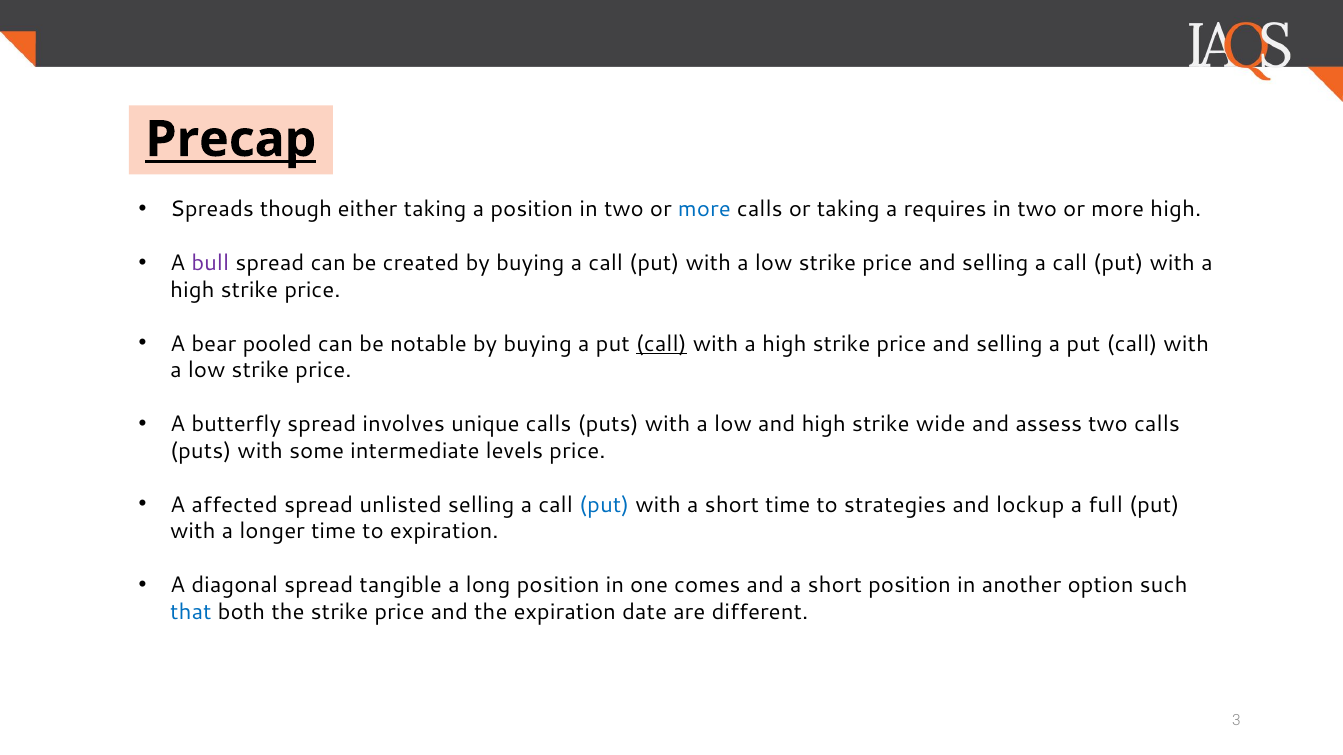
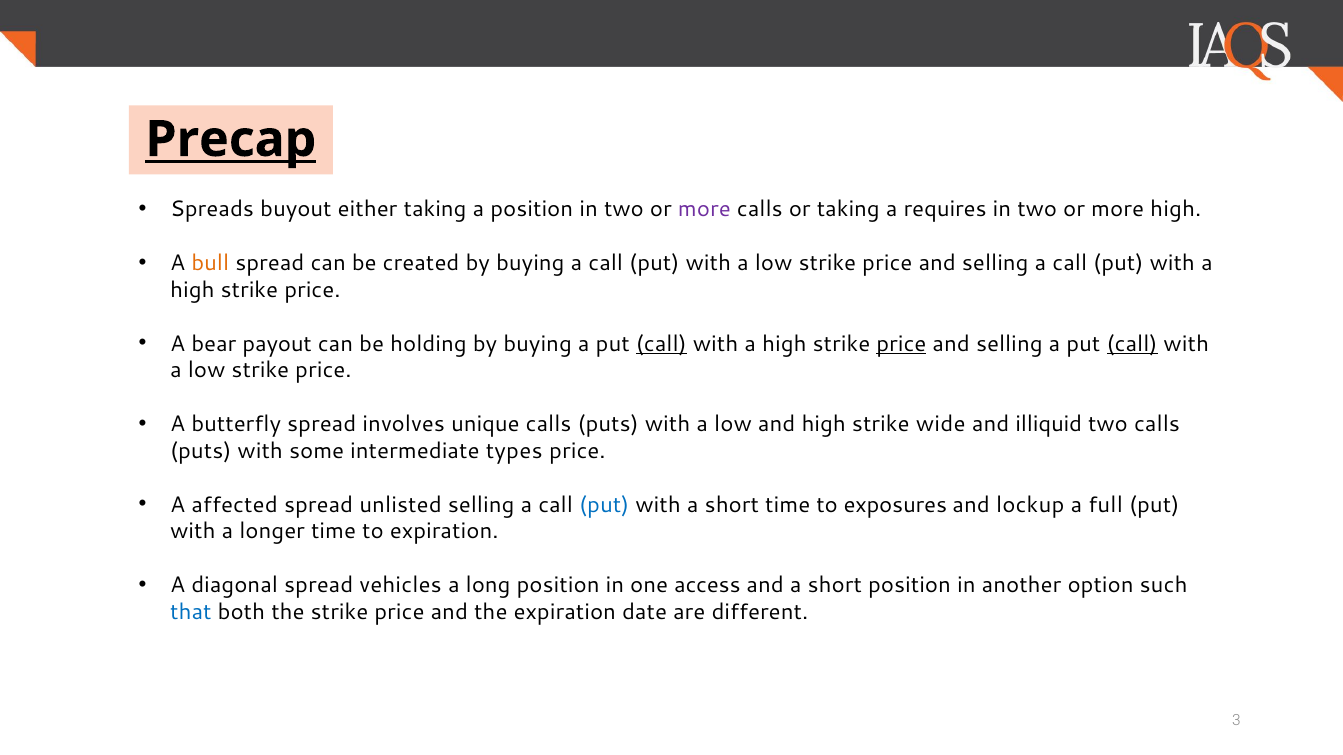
though: though -> buyout
more at (704, 210) colour: blue -> purple
bull colour: purple -> orange
pooled: pooled -> payout
notable: notable -> holding
price at (901, 344) underline: none -> present
call at (1132, 344) underline: none -> present
assess: assess -> illiquid
levels: levels -> types
strategies: strategies -> exposures
tangible: tangible -> vehicles
comes: comes -> access
